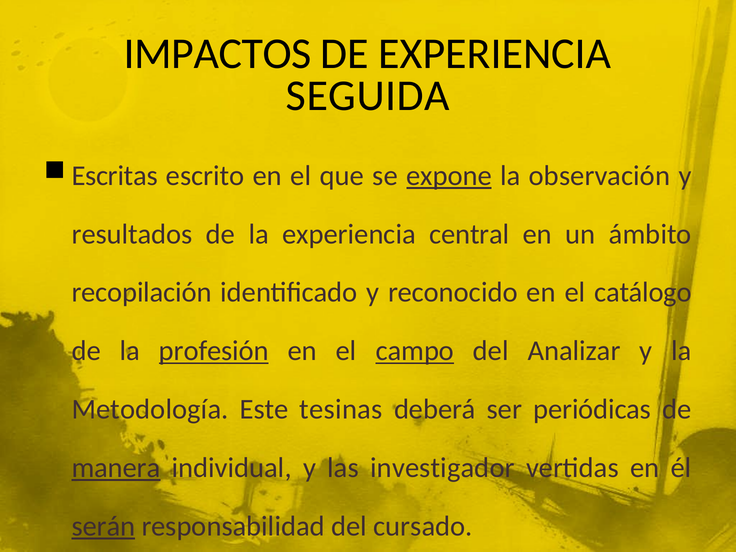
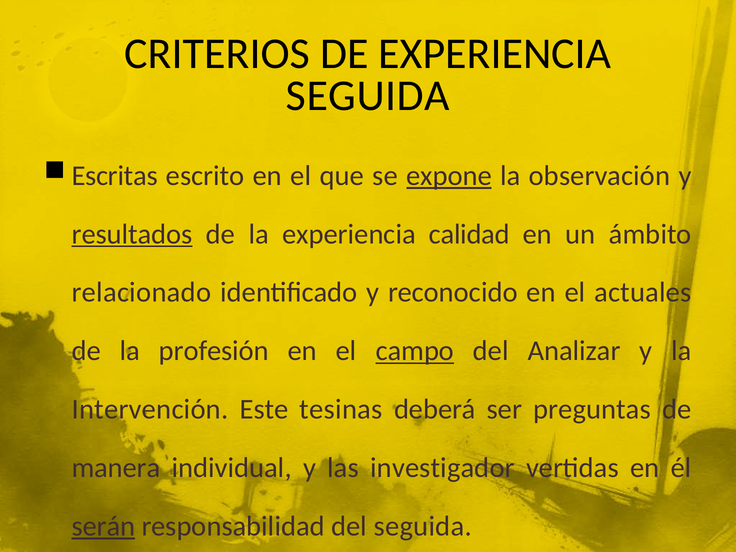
IMPACTOS: IMPACTOS -> CRITERIOS
resultados underline: none -> present
central: central -> calidad
recopilación: recopilación -> relacionado
catálogo: catálogo -> actuales
profesión underline: present -> none
Metodología: Metodología -> Intervención
periódicas: periódicas -> preguntas
manera underline: present -> none
del cursado: cursado -> seguida
